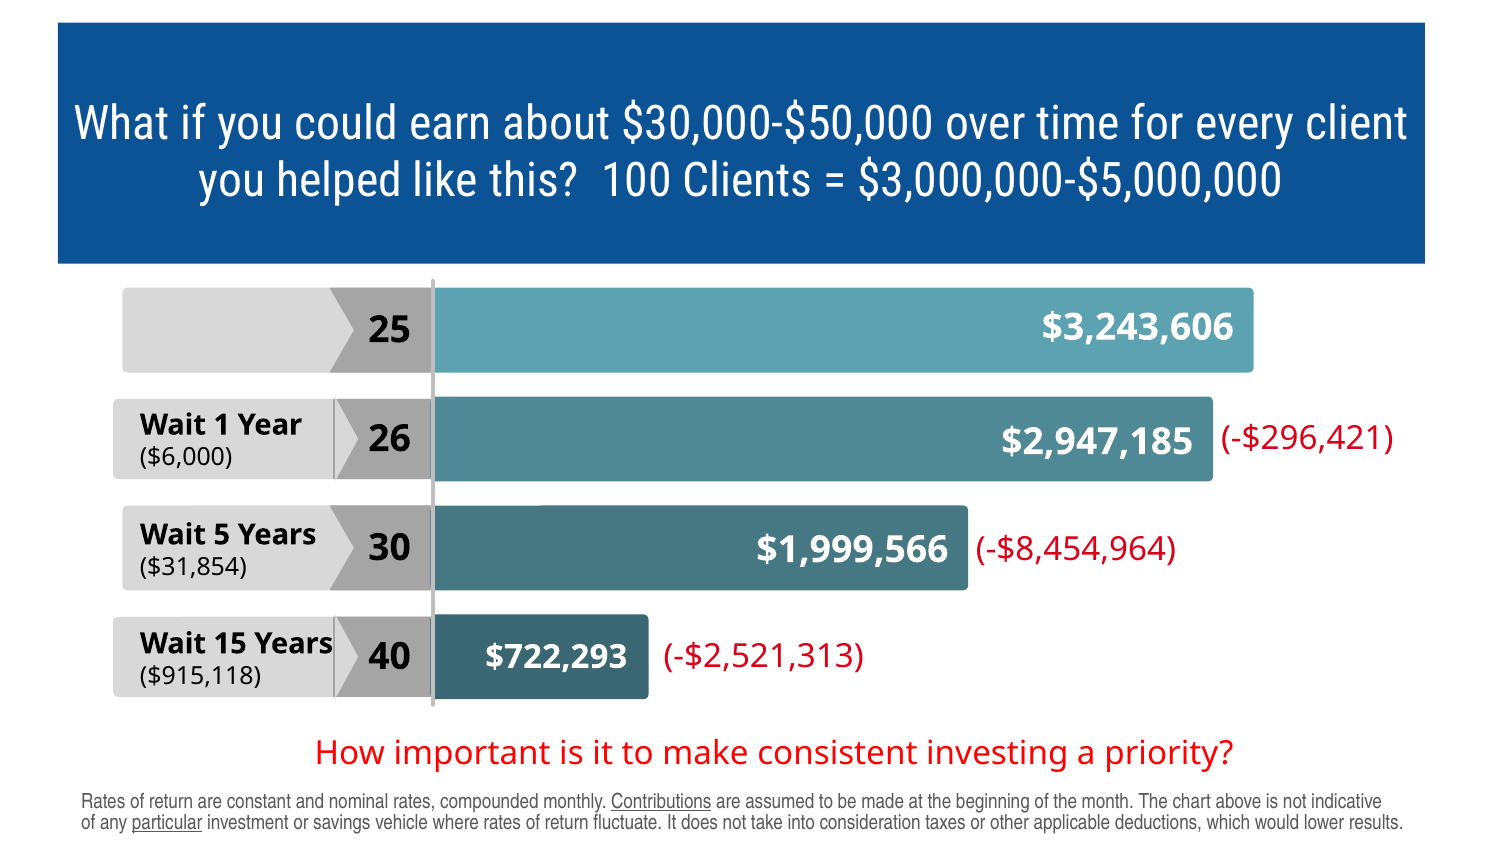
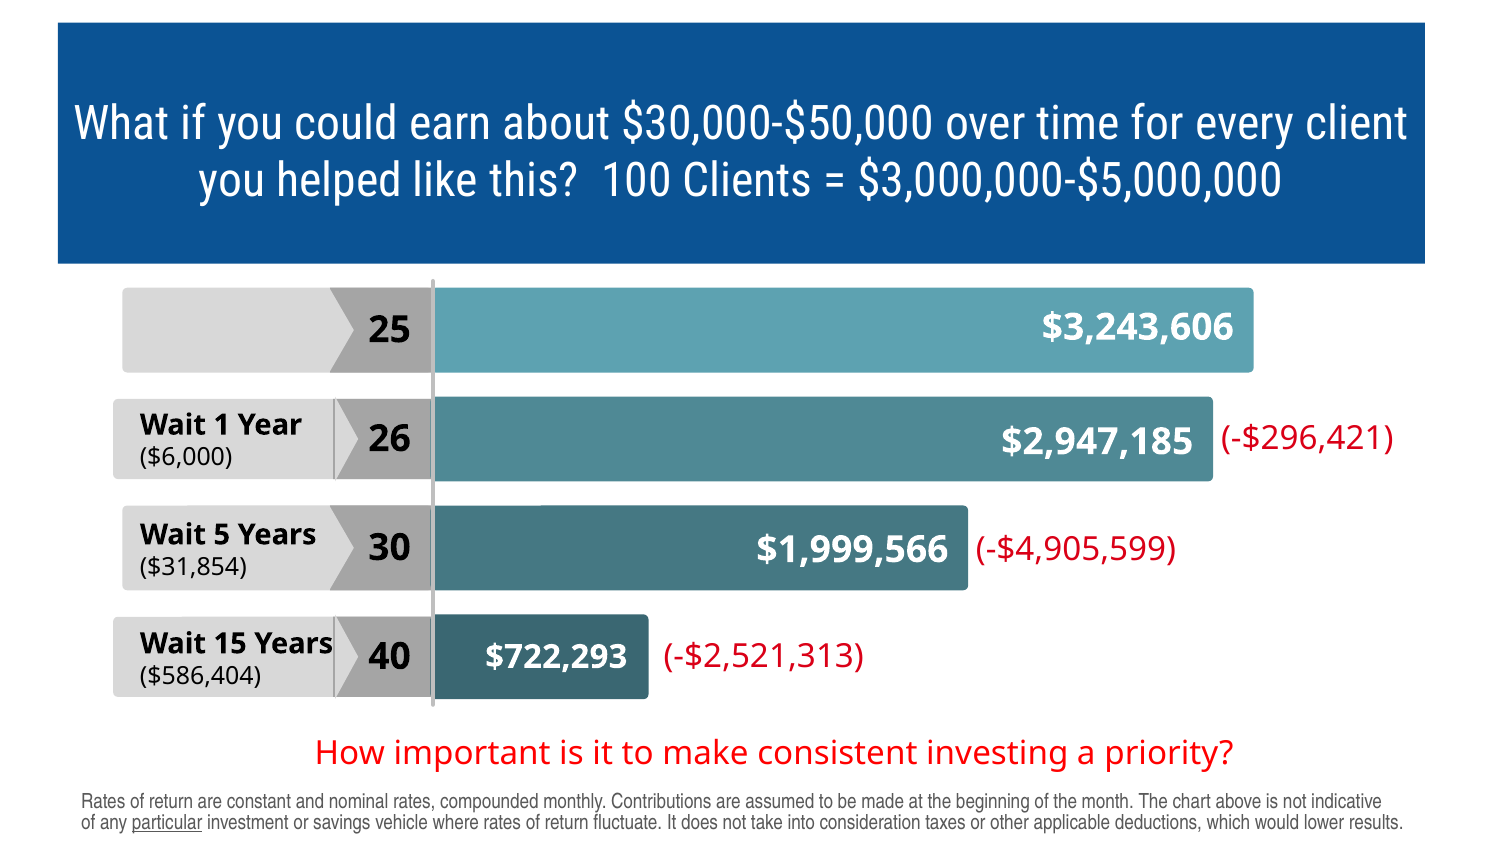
-$8,454,964: -$8,454,964 -> -$4,905,599
$915,118: $915,118 -> $586,404
Contributions underline: present -> none
